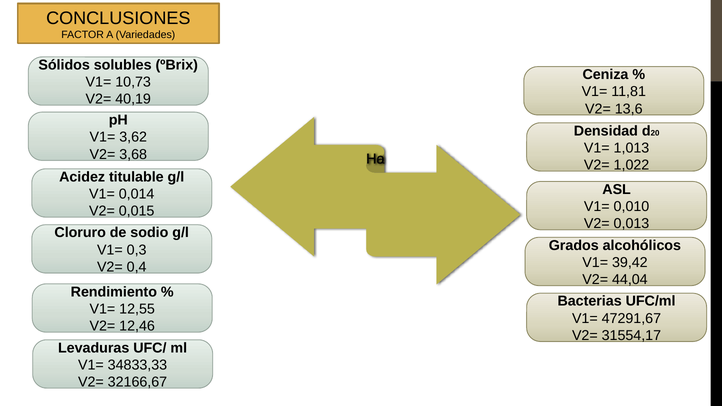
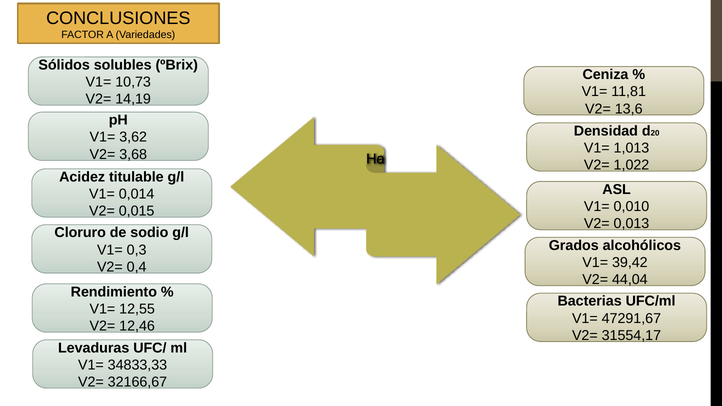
40,19: 40,19 -> 14,19
